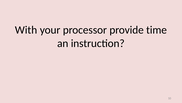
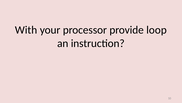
time: time -> loop
